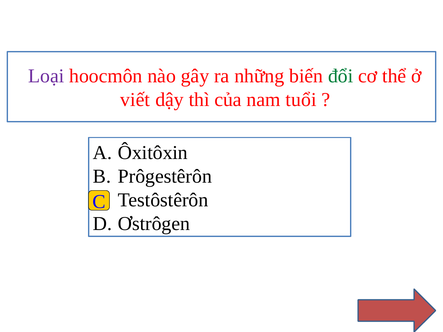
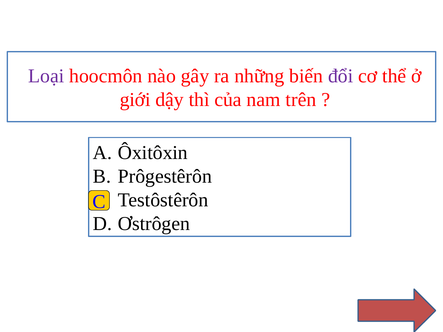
đổi colour: green -> purple
viết: viết -> giới
tuổi: tuổi -> trên
